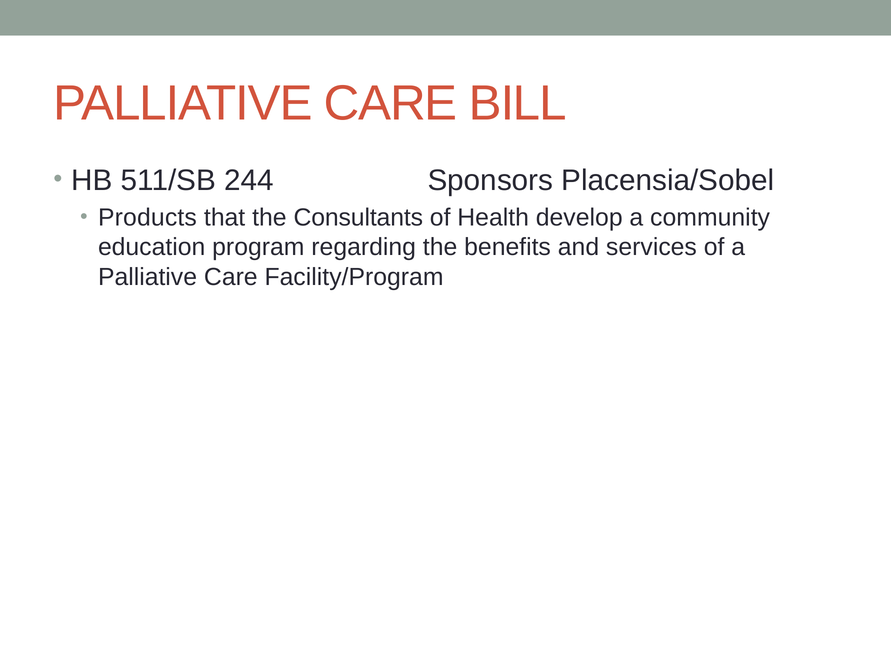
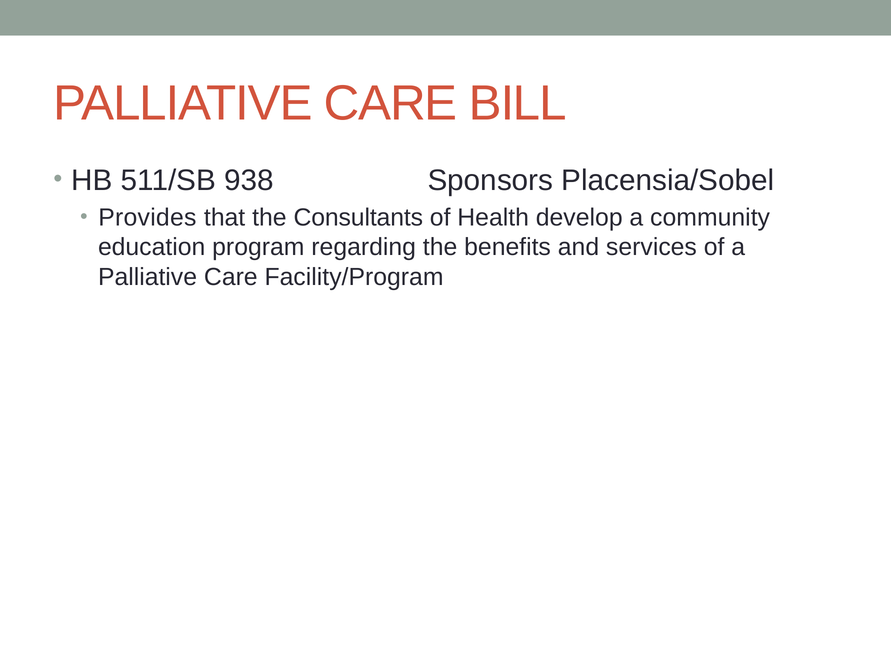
244: 244 -> 938
Products: Products -> Provides
